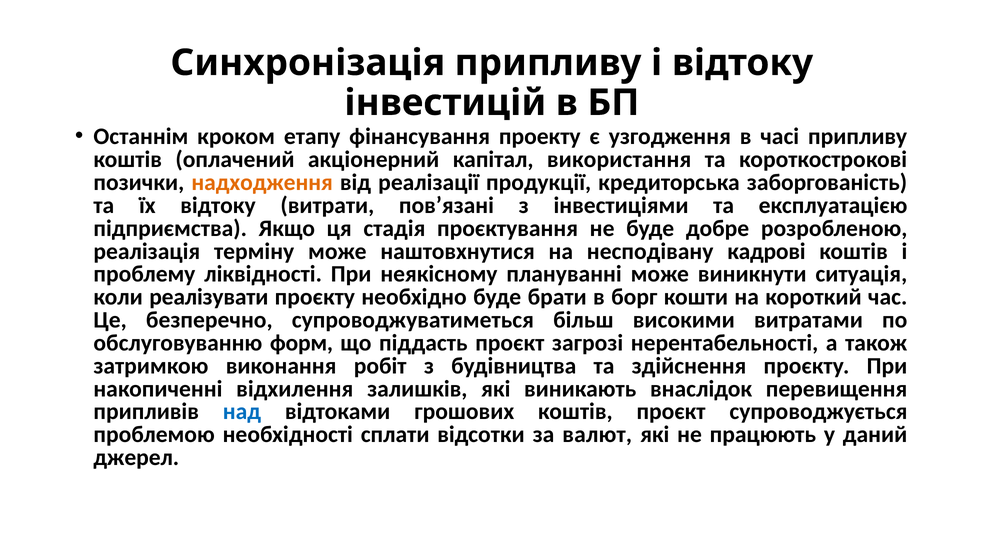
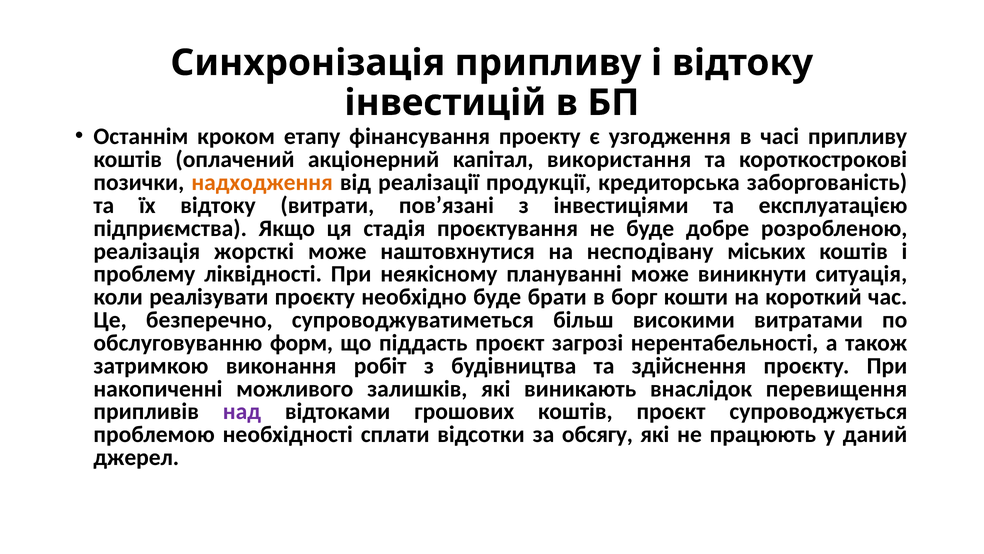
терміну: терміну -> жорсткі
кадрові: кадрові -> міських
відхилення: відхилення -> можливого
над colour: blue -> purple
валют: валют -> обсягу
